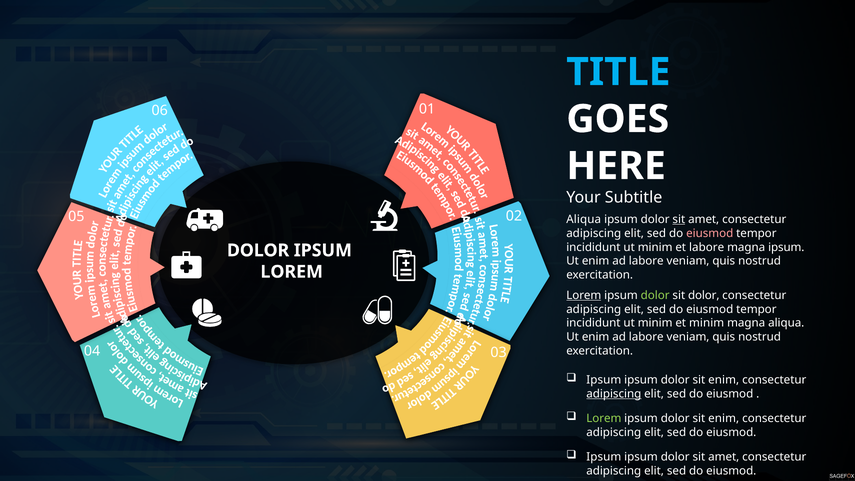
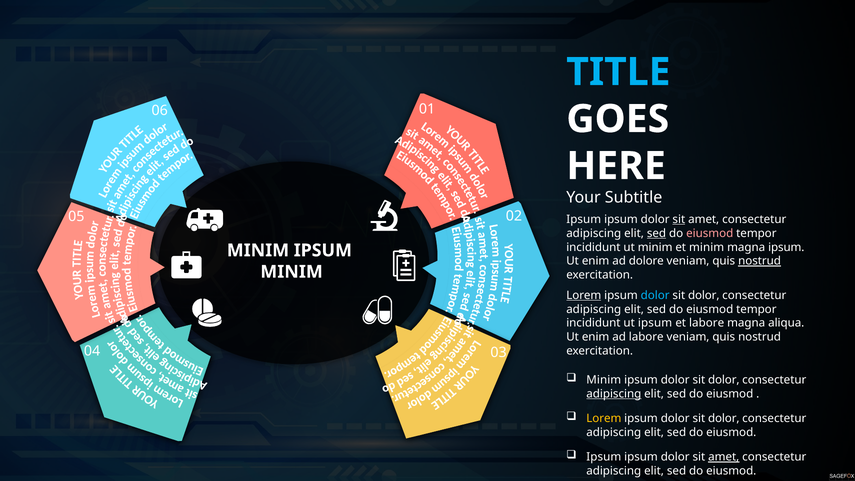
Aliqua at (584, 219): Aliqua -> Ipsum
sed at (656, 233) underline: none -> present
et labore: labore -> minim
DOLOR at (258, 250): DOLOR -> MINIM
labore at (646, 261): labore -> dolore
nostrud at (760, 261) underline: none -> present
LOREM at (292, 272): LOREM -> MINIM
dolor at (655, 295) colour: light green -> light blue
minim at (655, 323): minim -> ipsum
et minim: minim -> labore
Ipsum at (604, 380): Ipsum -> Minim
enim at (724, 380): enim -> dolor
Lorem at (604, 418) colour: light green -> yellow
enim at (724, 418): enim -> dolor
amet at (724, 457) underline: none -> present
